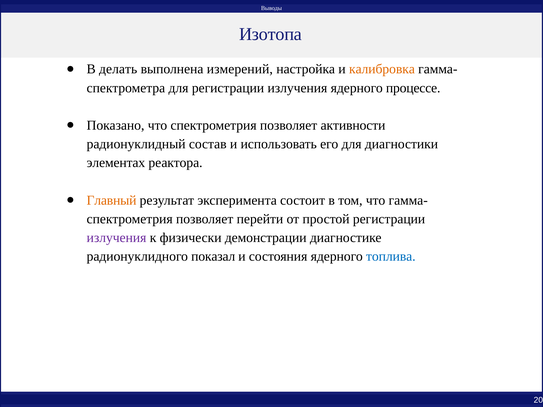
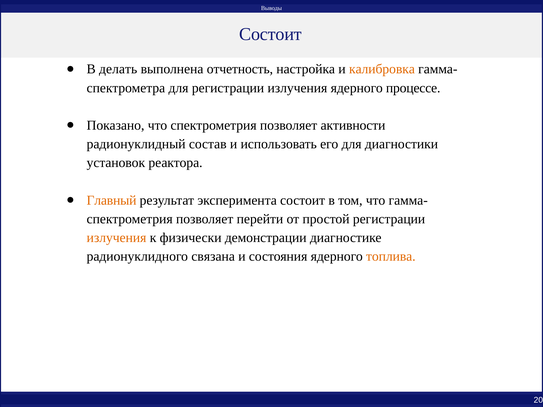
Изотопа at (270, 34): Изотопа -> Состоит
измерений: измерений -> отчетность
элементах: элементах -> установок
излучения at (117, 238) colour: purple -> orange
показал: показал -> связана
топлива colour: blue -> orange
